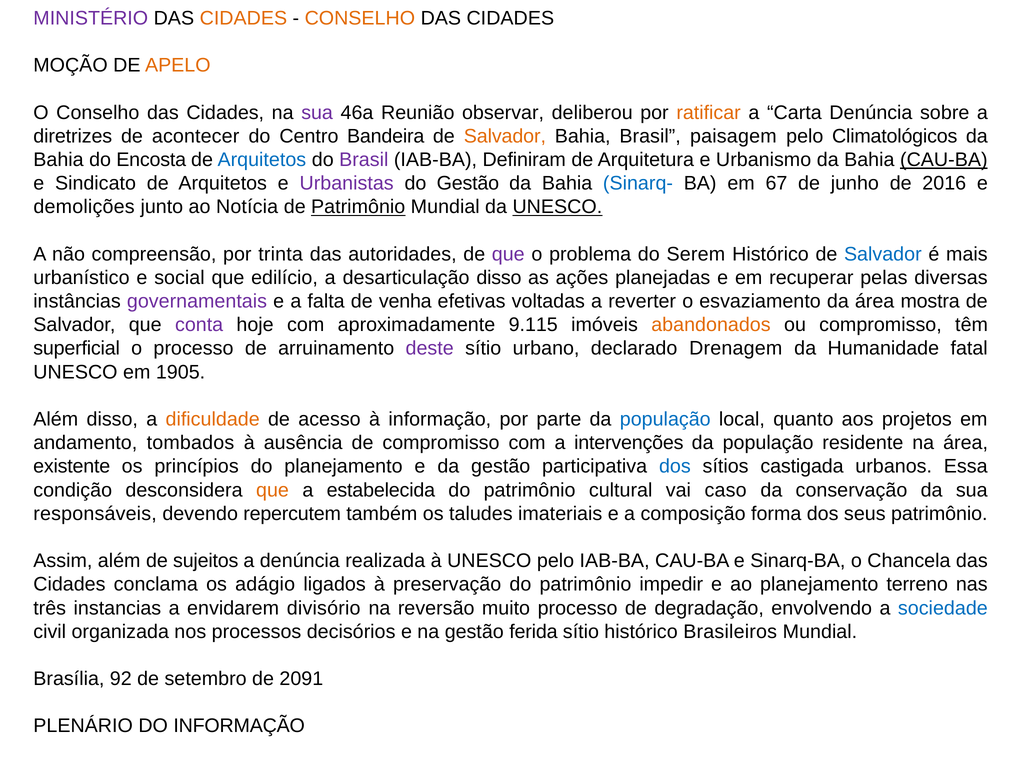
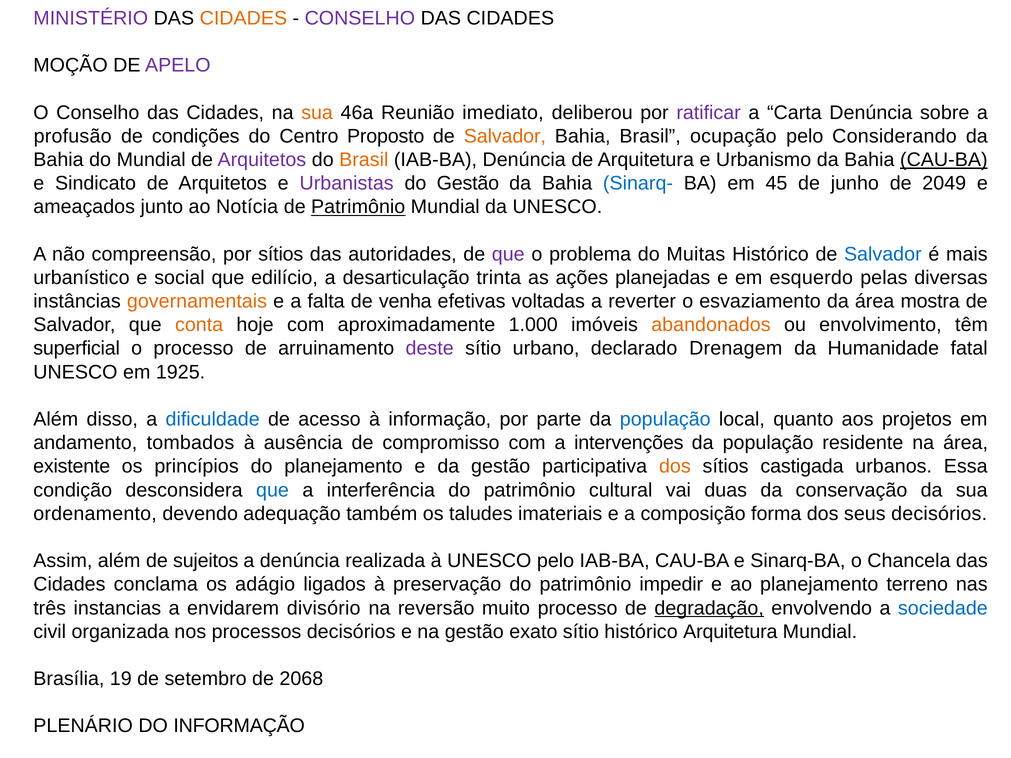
CONSELHO at (360, 18) colour: orange -> purple
APELO colour: orange -> purple
sua at (317, 113) colour: purple -> orange
observar: observar -> imediato
ratificar colour: orange -> purple
diretrizes: diretrizes -> profusão
acontecer: acontecer -> condições
Bandeira: Bandeira -> Proposto
paisagem: paisagem -> ocupação
Climatológicos: Climatológicos -> Considerando
do Encosta: Encosta -> Mundial
Arquitetos at (262, 160) colour: blue -> purple
Brasil at (364, 160) colour: purple -> orange
IAB-BA Definiram: Definiram -> Denúncia
67: 67 -> 45
2016: 2016 -> 2049
demolições: demolições -> ameaçados
UNESCO at (557, 207) underline: present -> none
por trinta: trinta -> sítios
Serem: Serem -> Muitas
desarticulação disso: disso -> trinta
recuperar: recuperar -> esquerdo
governamentais colour: purple -> orange
conta colour: purple -> orange
9.115: 9.115 -> 1.000
ou compromisso: compromisso -> envolvimento
1905: 1905 -> 1925
dificuldade colour: orange -> blue
dos at (675, 467) colour: blue -> orange
que at (272, 490) colour: orange -> blue
estabelecida: estabelecida -> interferência
caso: caso -> duas
responsáveis: responsáveis -> ordenamento
repercutem: repercutem -> adequação
seus patrimônio: patrimônio -> decisórios
degradação underline: none -> present
ferida: ferida -> exato
histórico Brasileiros: Brasileiros -> Arquitetura
92: 92 -> 19
2091: 2091 -> 2068
